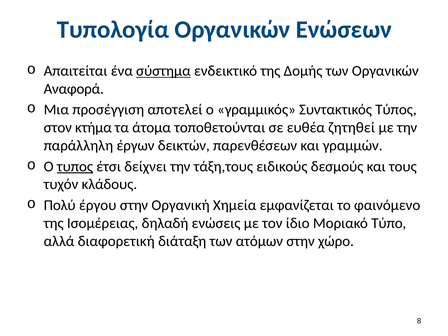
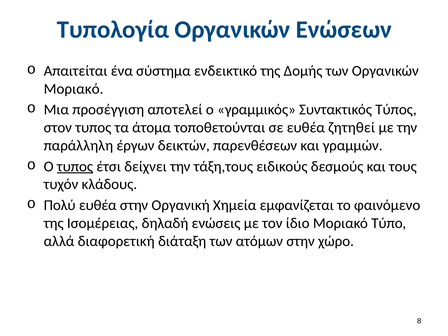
σύστημα underline: present -> none
Αναφορά at (74, 89): Αναφορά -> Μοριακό
στον κτήμα: κτήμα -> τυπος
Πολύ έργου: έργου -> ευθέα
